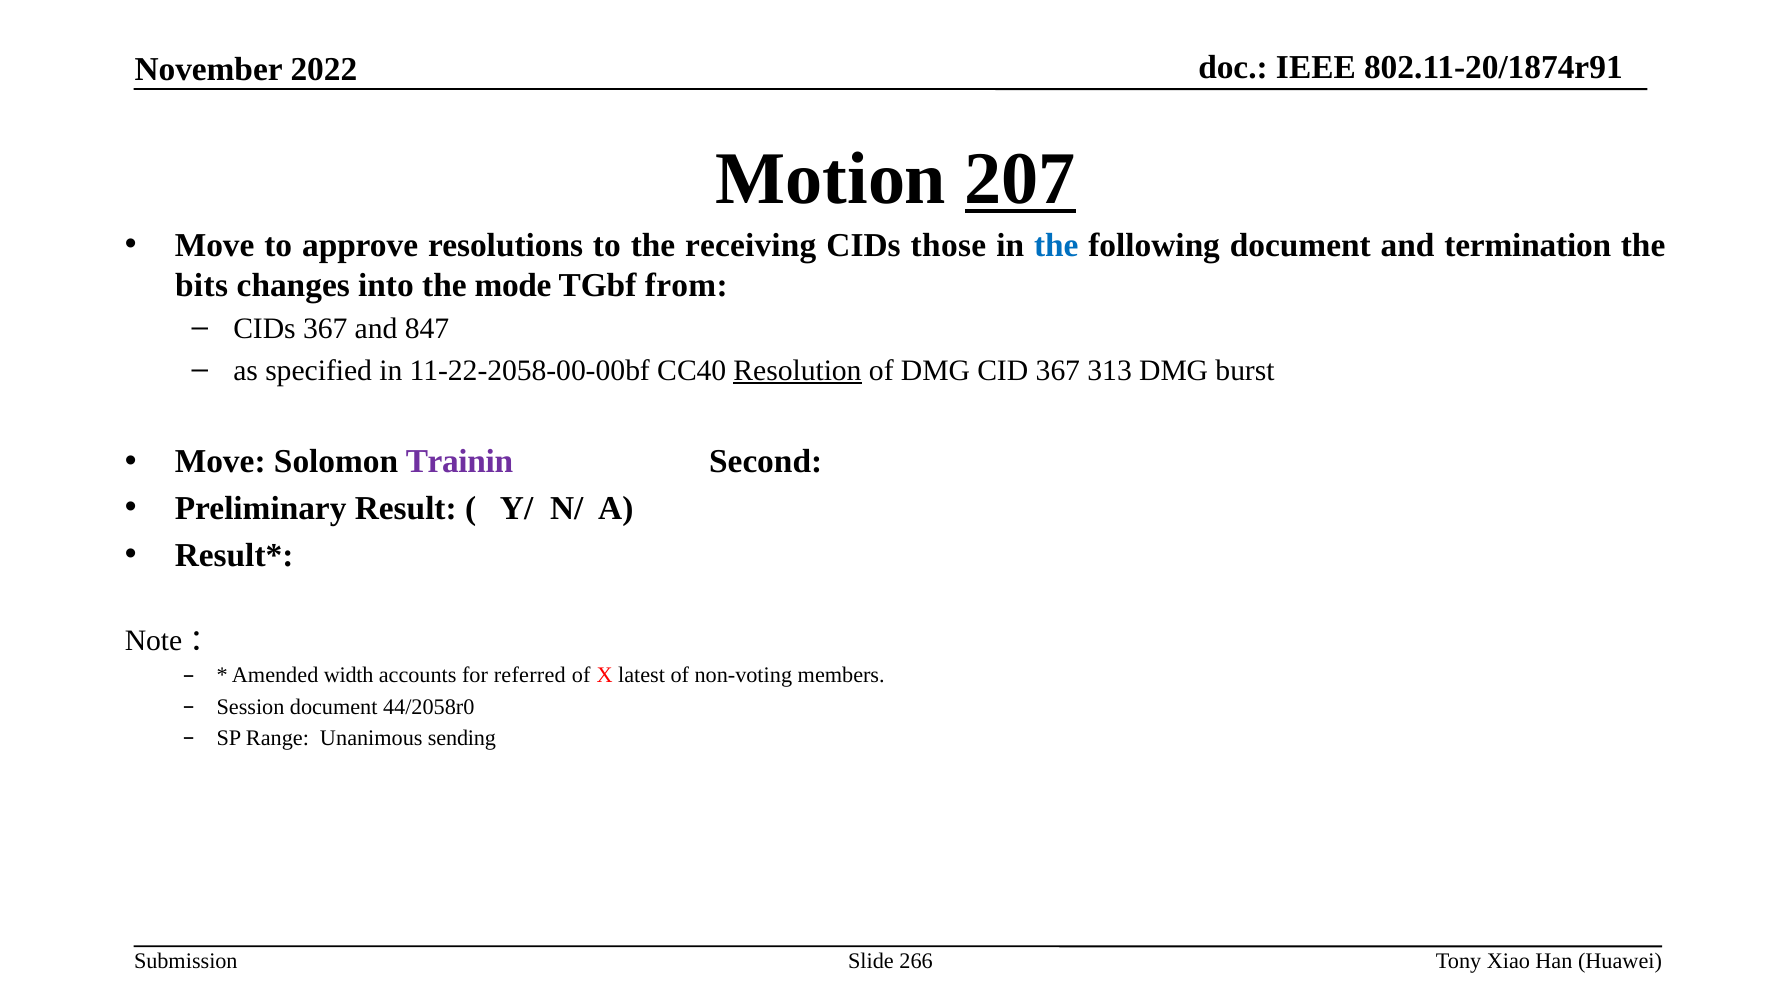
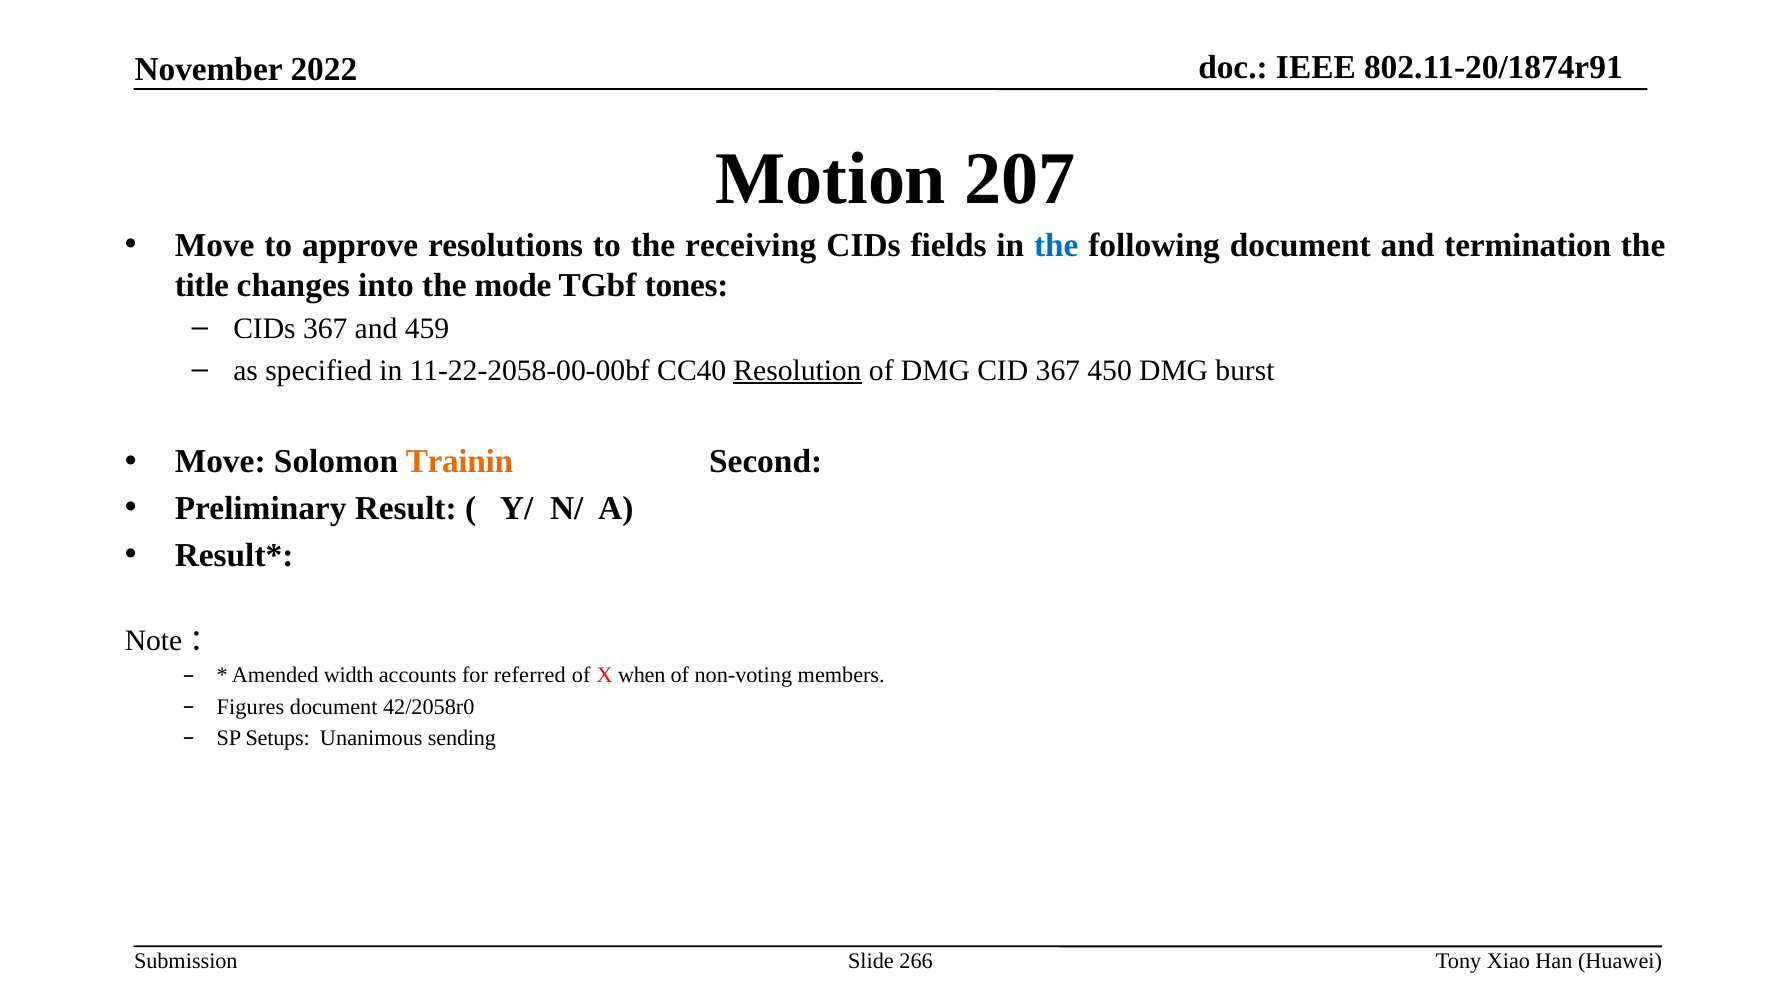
207 underline: present -> none
those: those -> fields
bits: bits -> title
from: from -> tones
847: 847 -> 459
313: 313 -> 450
Trainin colour: purple -> orange
latest: latest -> when
Session: Session -> Figures
44/2058r0: 44/2058r0 -> 42/2058r0
Range: Range -> Setups
